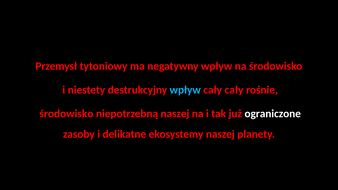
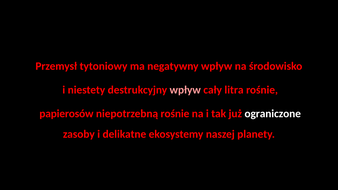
wpływ at (185, 90) colour: light blue -> pink
cały cały: cały -> litra
środowisko at (66, 114): środowisko -> papierosów
niepotrzebną naszej: naszej -> rośnie
